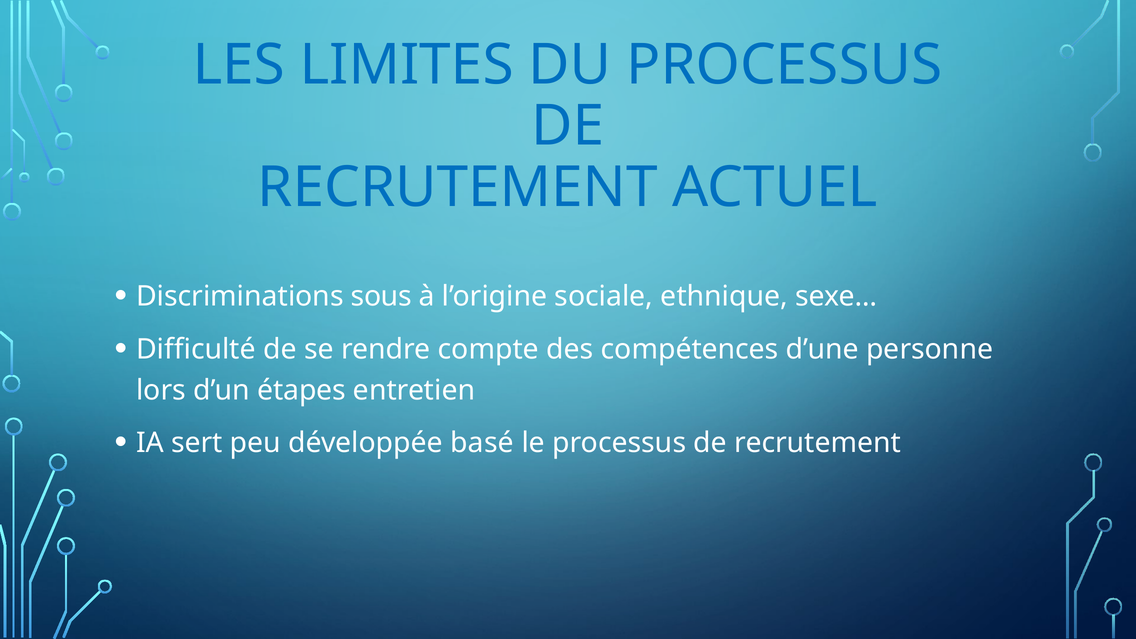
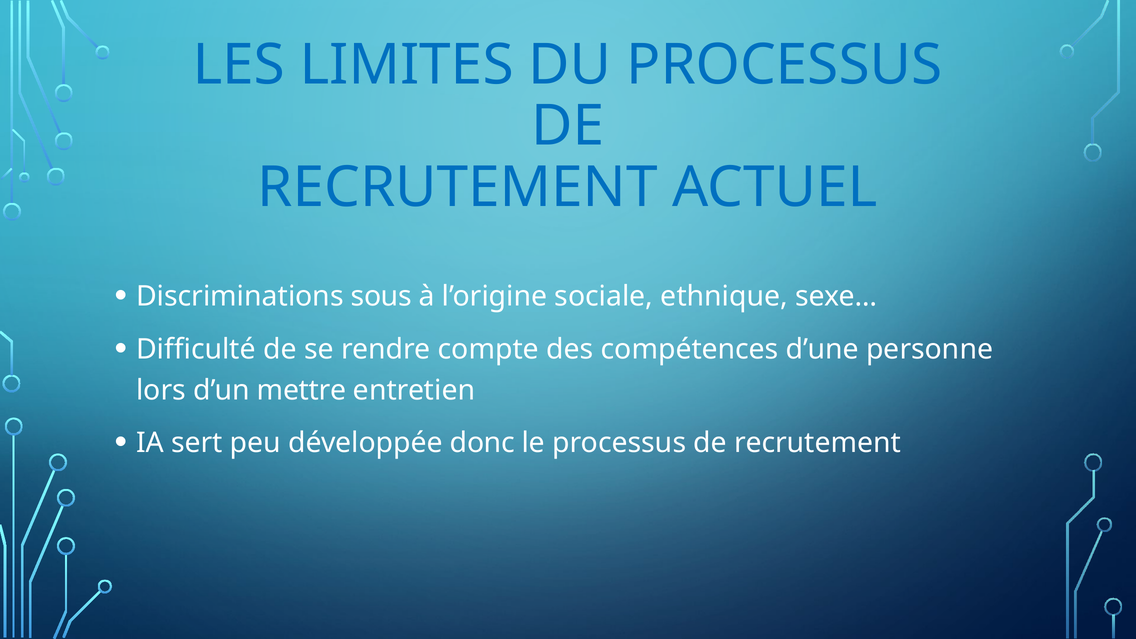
étapes: étapes -> mettre
basé: basé -> donc
